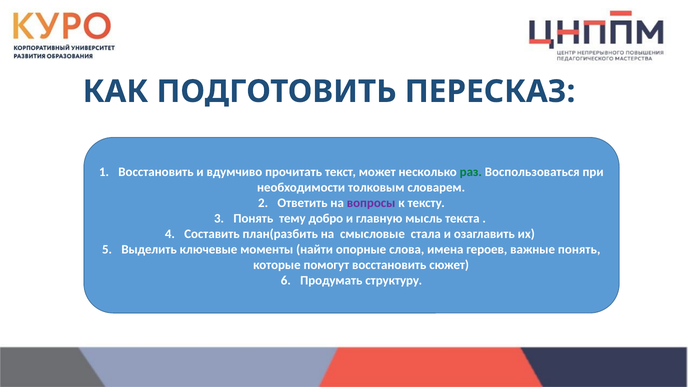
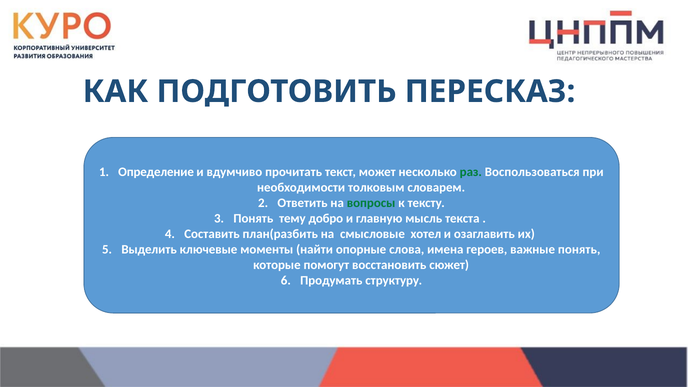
Восстановить at (156, 172): Восстановить -> Определение
вопросы colour: purple -> green
стала: стала -> хотел
